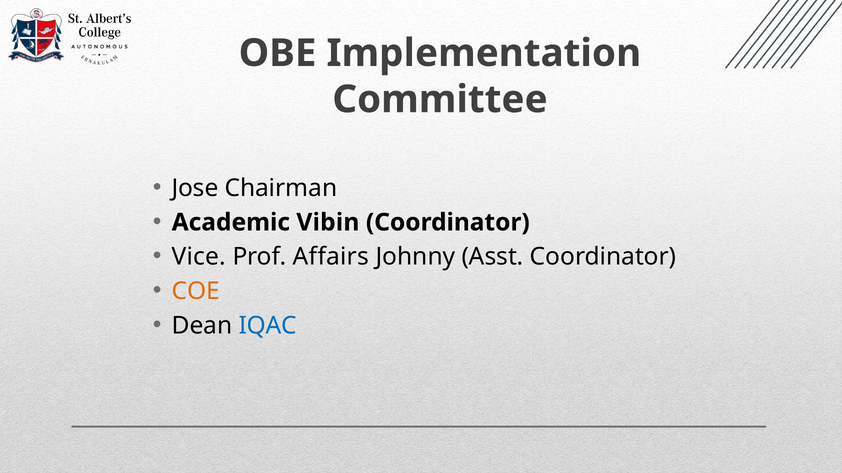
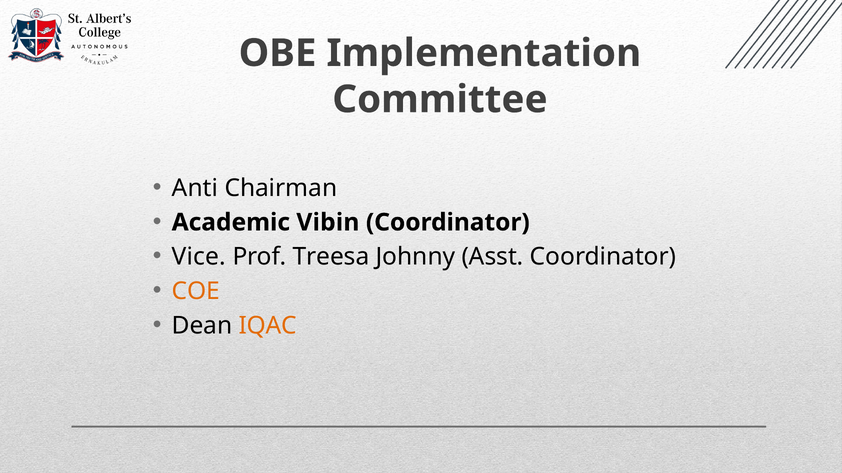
Jose: Jose -> Anti
Affairs: Affairs -> Treesa
IQAC colour: blue -> orange
